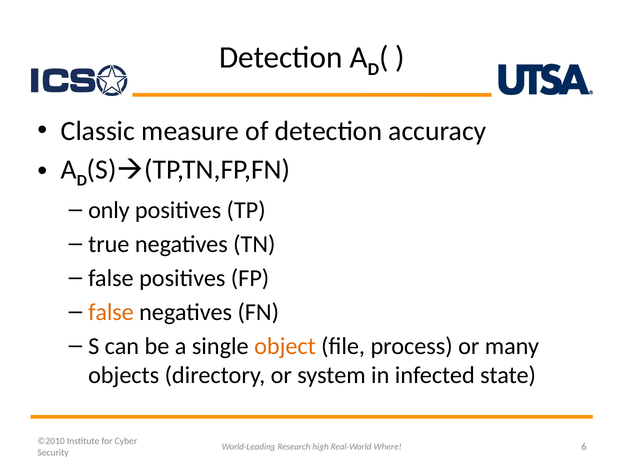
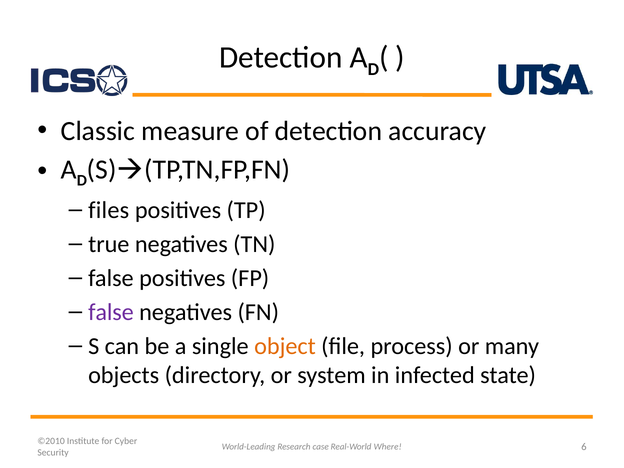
only: only -> files
false at (111, 312) colour: orange -> purple
high: high -> case
